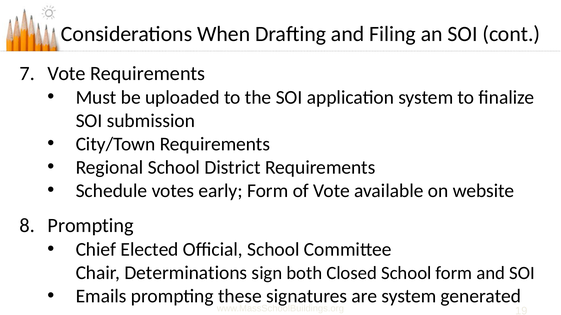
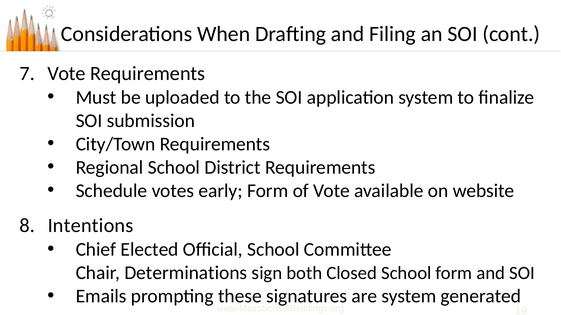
Prompting at (91, 226): Prompting -> Intentions
